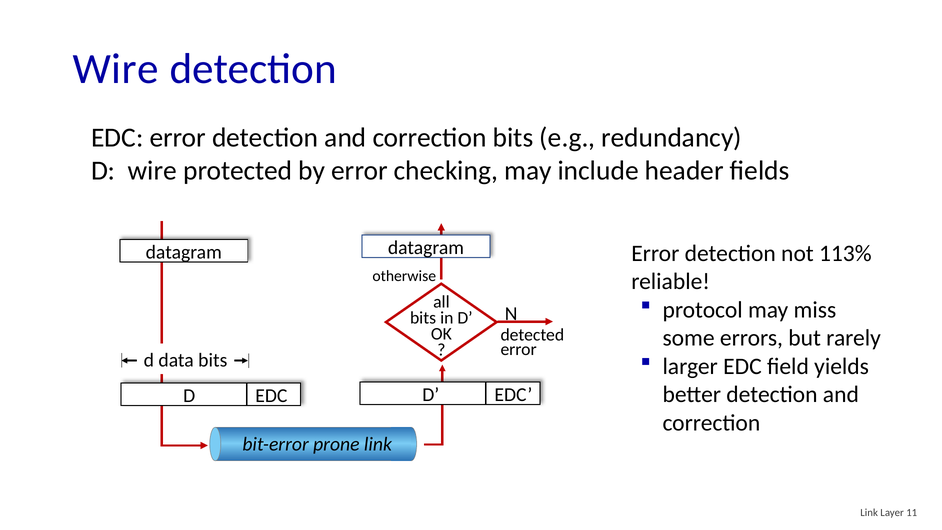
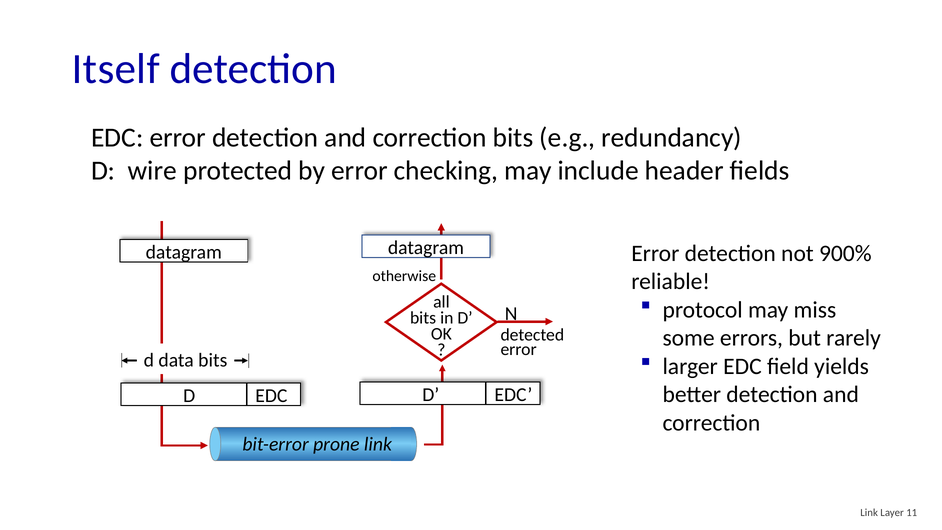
Wire at (116, 69): Wire -> Itself
113%: 113% -> 900%
